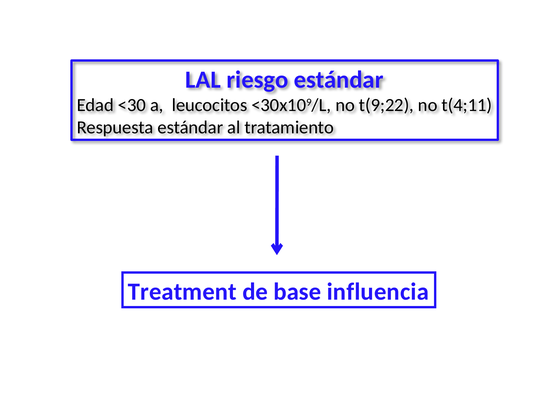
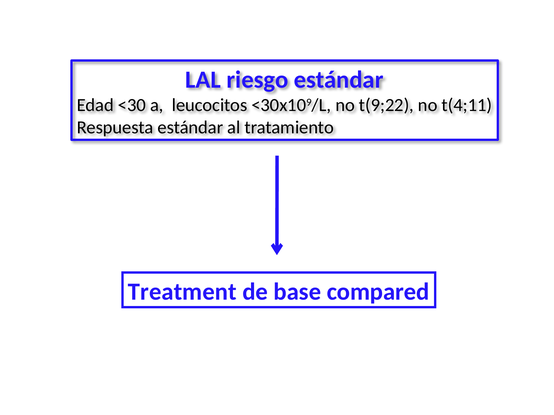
influencia: influencia -> compared
